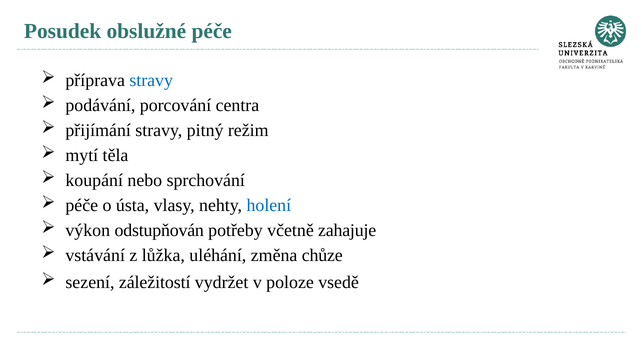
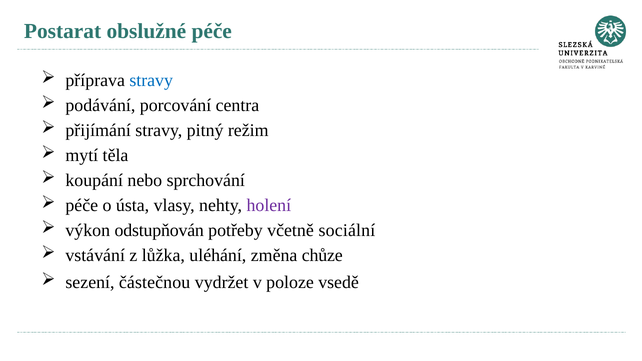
Posudek: Posudek -> Postarat
holení colour: blue -> purple
zahajuje: zahajuje -> sociální
záležitostí: záležitostí -> částečnou
